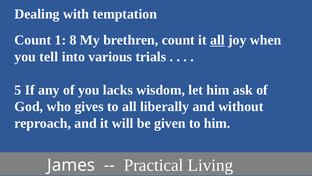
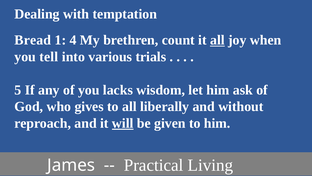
Count at (33, 40): Count -> Bread
8: 8 -> 4
will underline: none -> present
